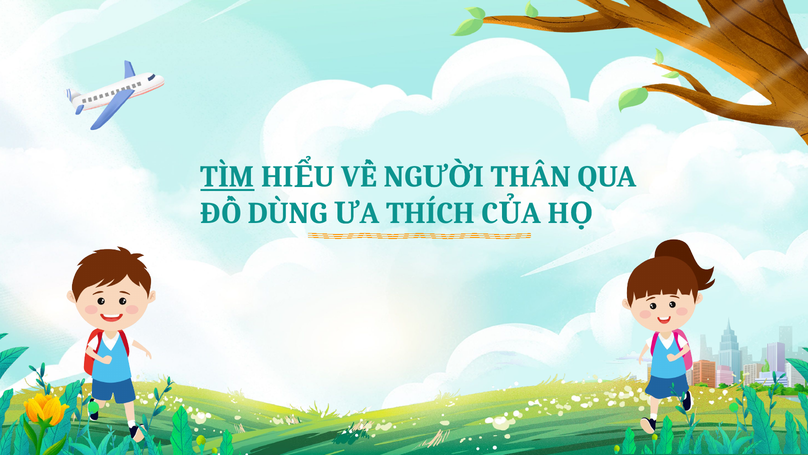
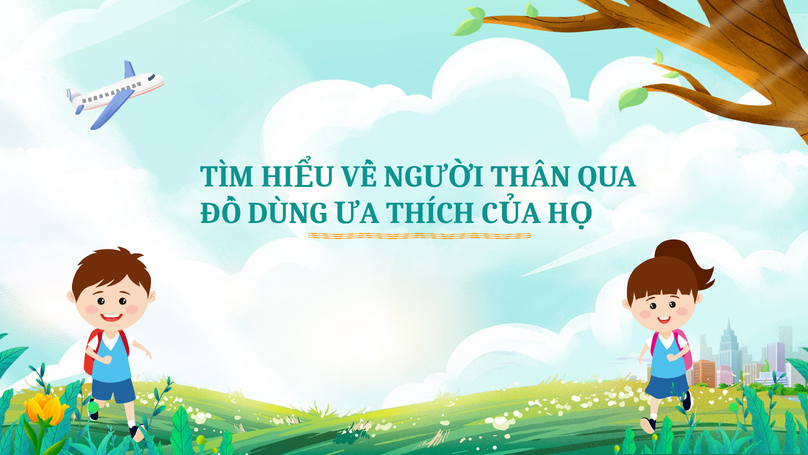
TÌM underline: present -> none
